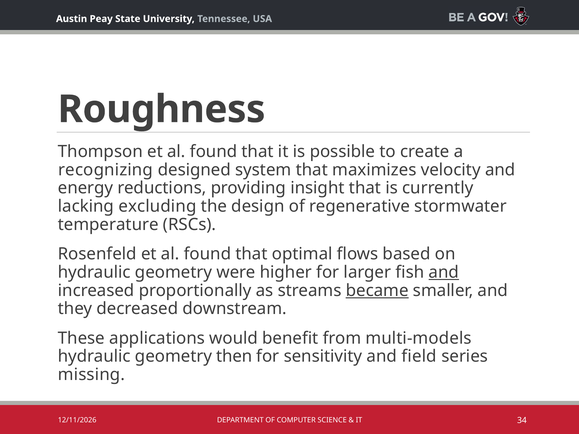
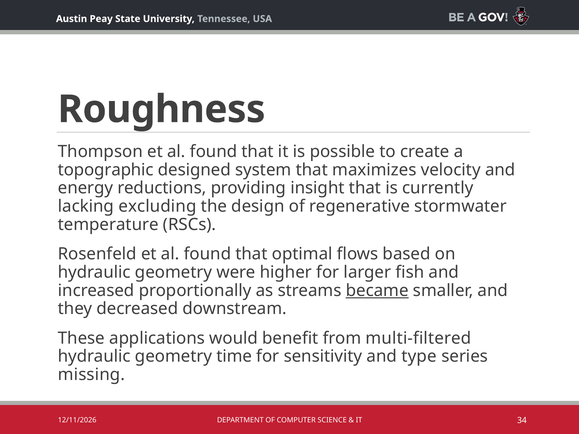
recognizing: recognizing -> topographic
and at (444, 272) underline: present -> none
multi-models: multi-models -> multi-filtered
then: then -> time
field: field -> type
